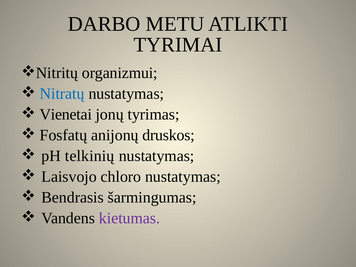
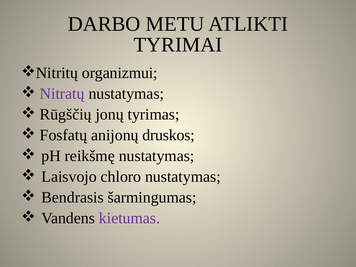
Nitratų colour: blue -> purple
Vienetai: Vienetai -> Rūgščių
telkinių: telkinių -> reikšmę
